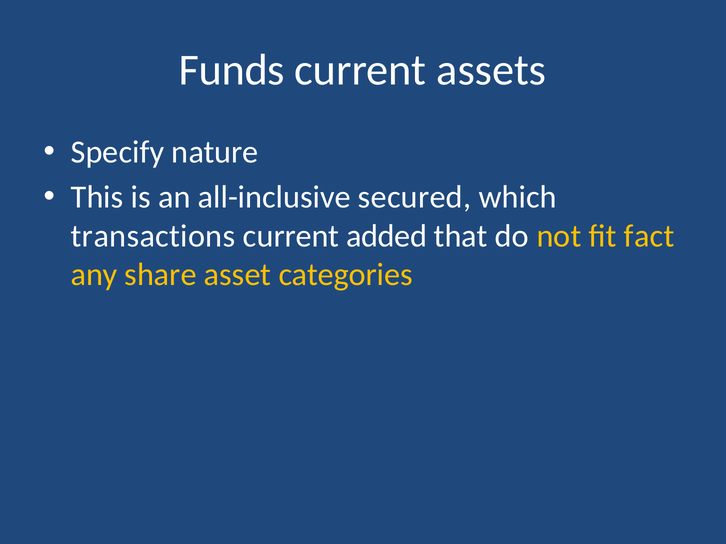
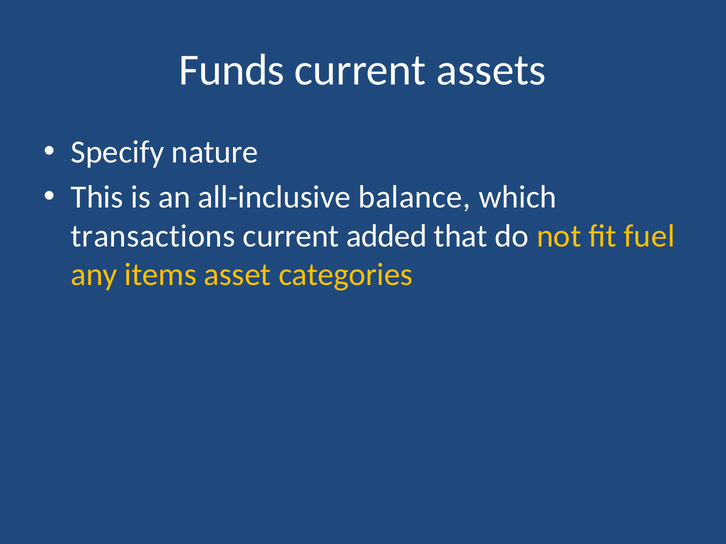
secured: secured -> balance
fact: fact -> fuel
share: share -> items
